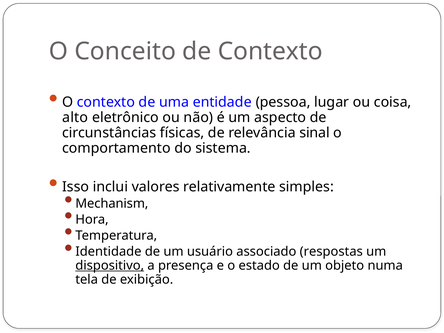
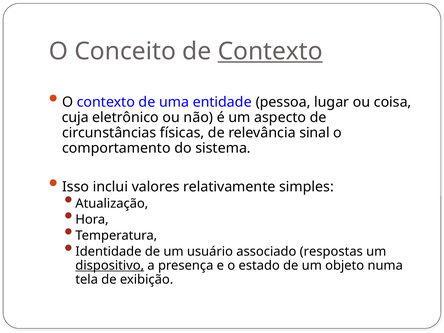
Contexto at (270, 51) underline: none -> present
alto: alto -> cuja
Mechanism: Mechanism -> Atualização
